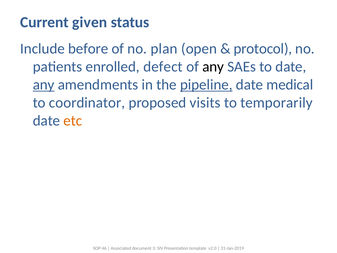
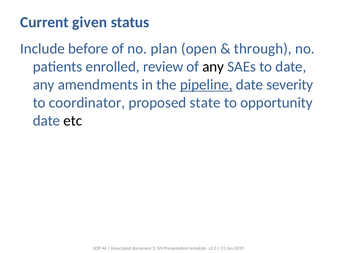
protocol: protocol -> through
defect: defect -> review
any at (44, 85) underline: present -> none
medical: medical -> severity
visits: visits -> state
temporarily: temporarily -> opportunity
etc colour: orange -> black
